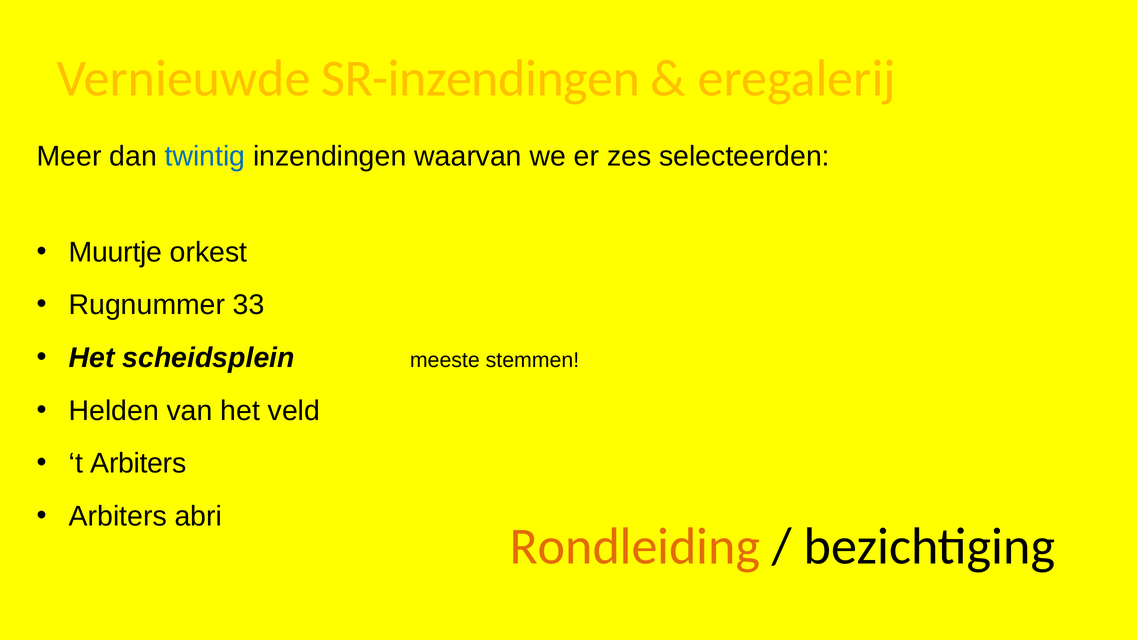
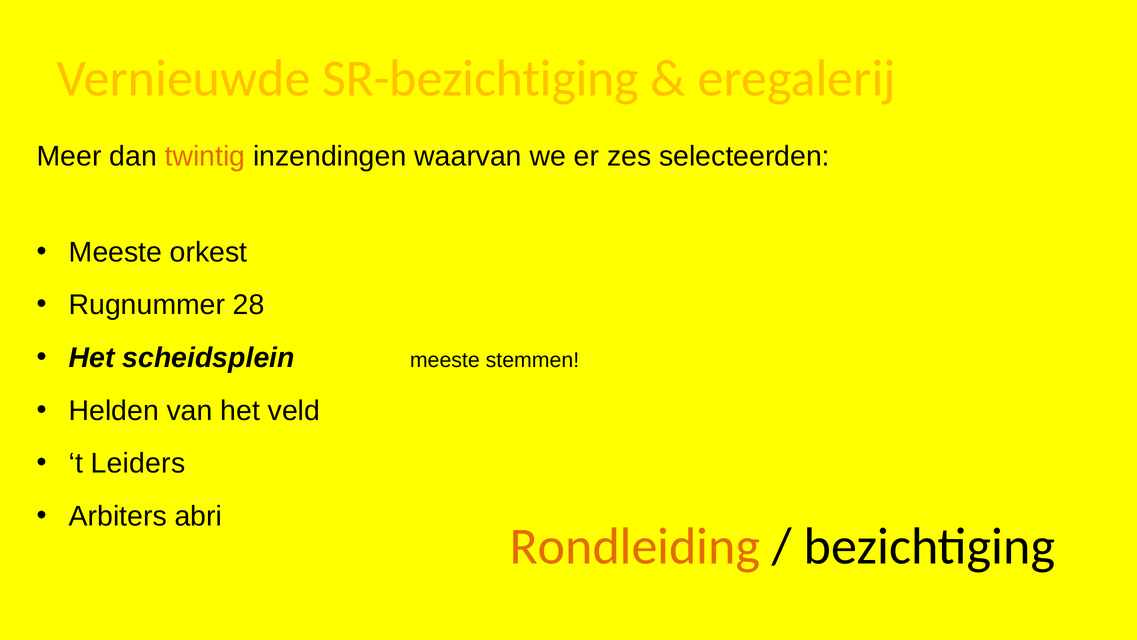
SR-inzendingen: SR-inzendingen -> SR-bezichtiging
twintig colour: blue -> orange
Muurtje at (116, 252): Muurtje -> Meeste
33: 33 -> 28
t Arbiters: Arbiters -> Leiders
